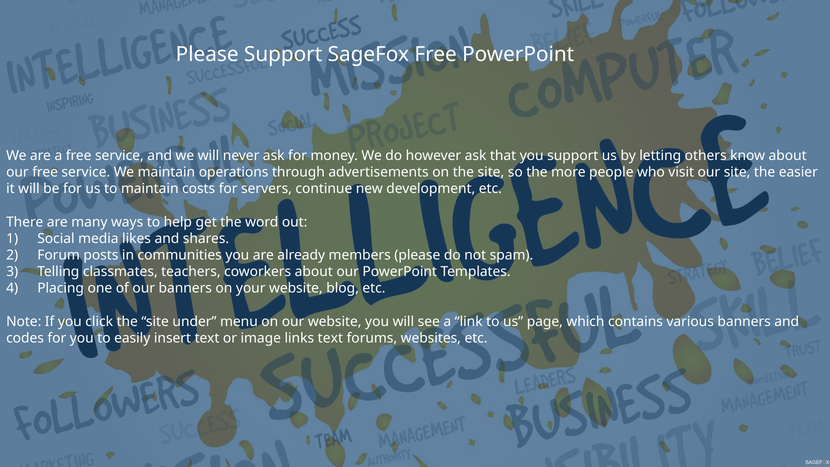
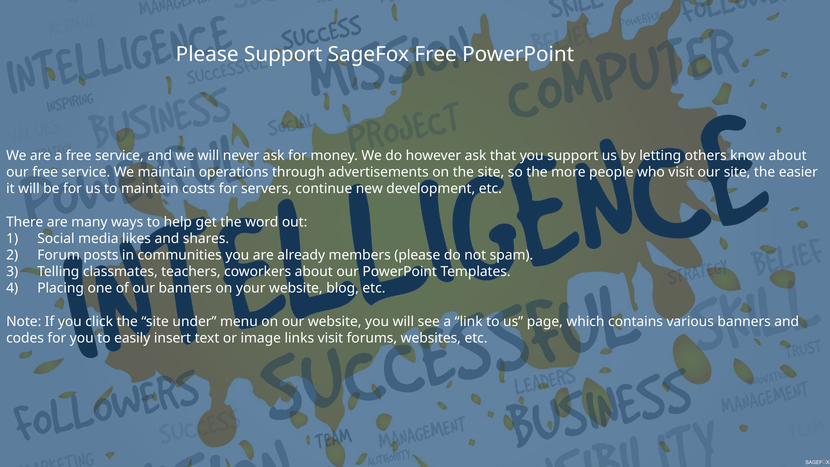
links text: text -> visit
